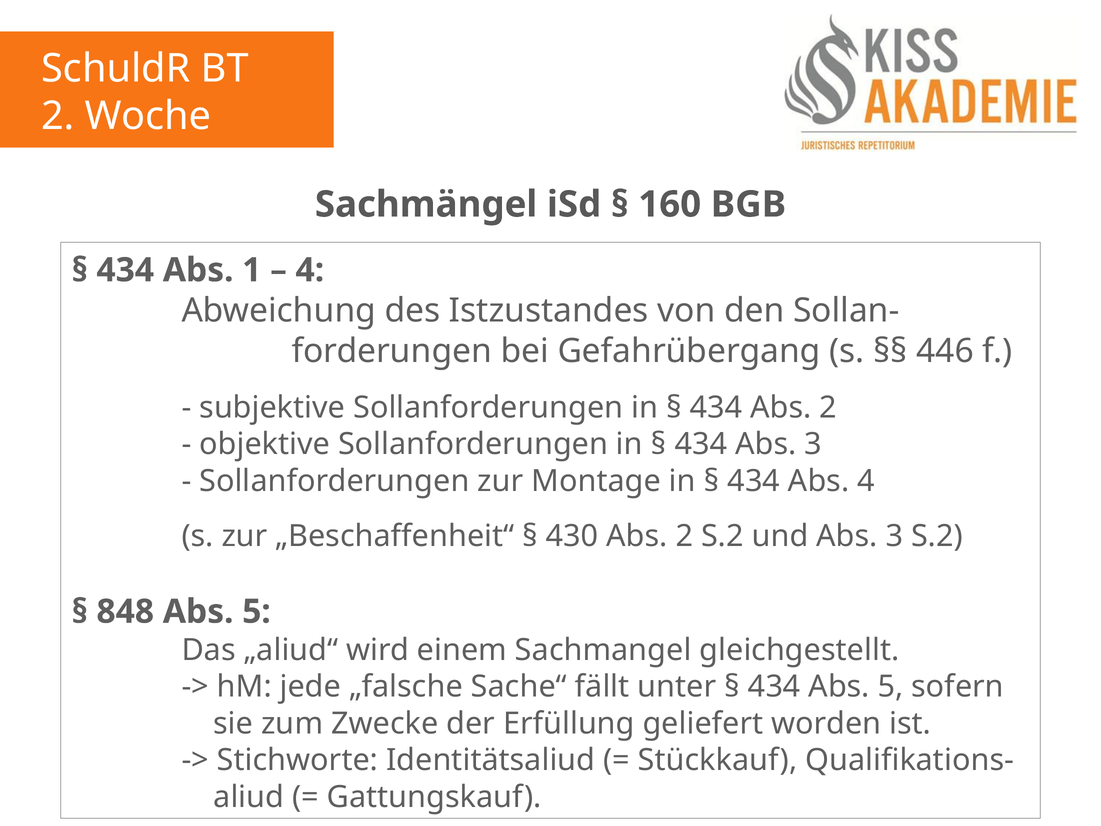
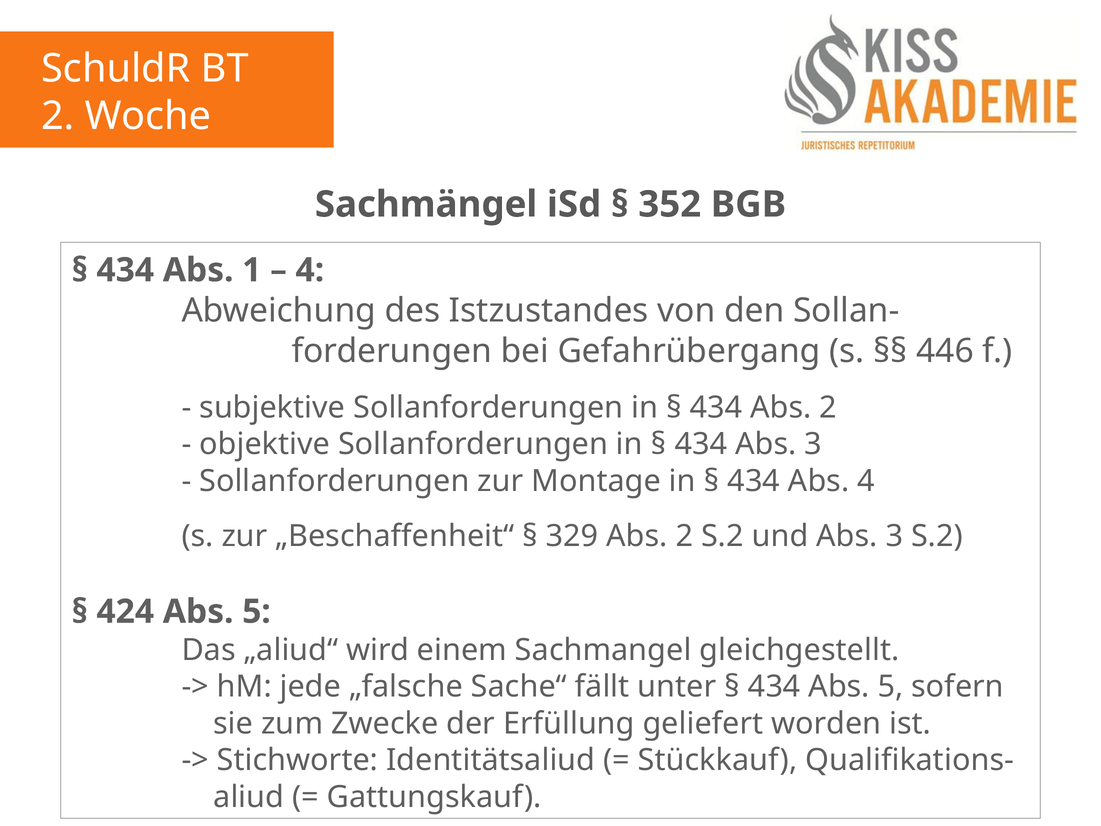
160: 160 -> 352
430: 430 -> 329
848: 848 -> 424
